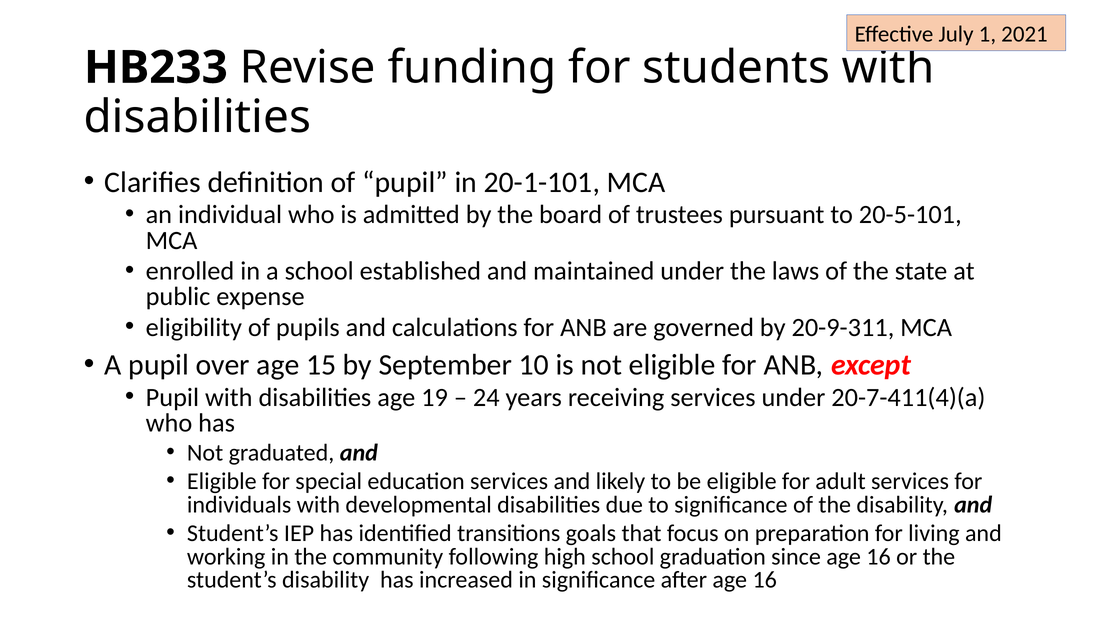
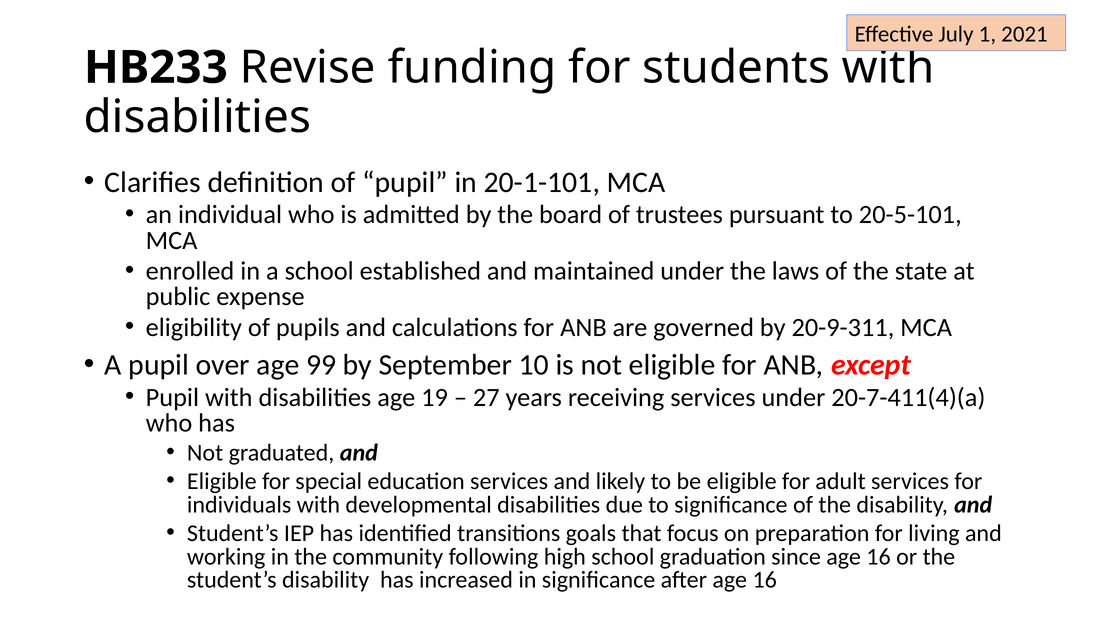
15: 15 -> 99
24: 24 -> 27
